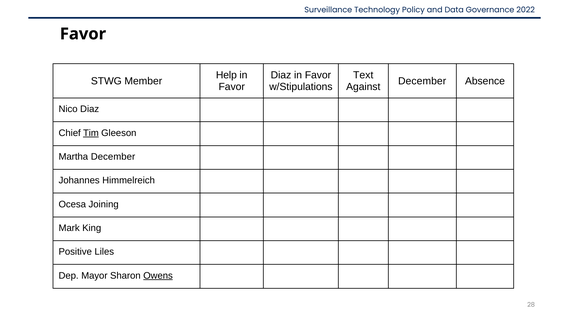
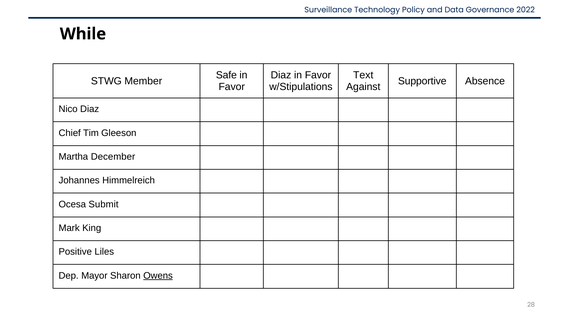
Favor at (83, 34): Favor -> While
Help: Help -> Safe
December at (422, 81): December -> Supportive
Tim underline: present -> none
Joining: Joining -> Submit
